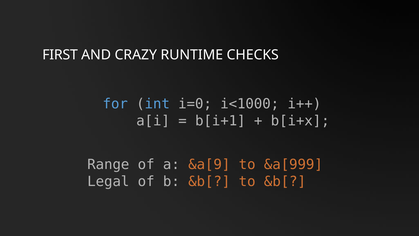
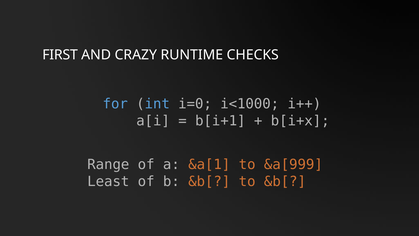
&a[9: &a[9 -> &a[1
Legal: Legal -> Least
